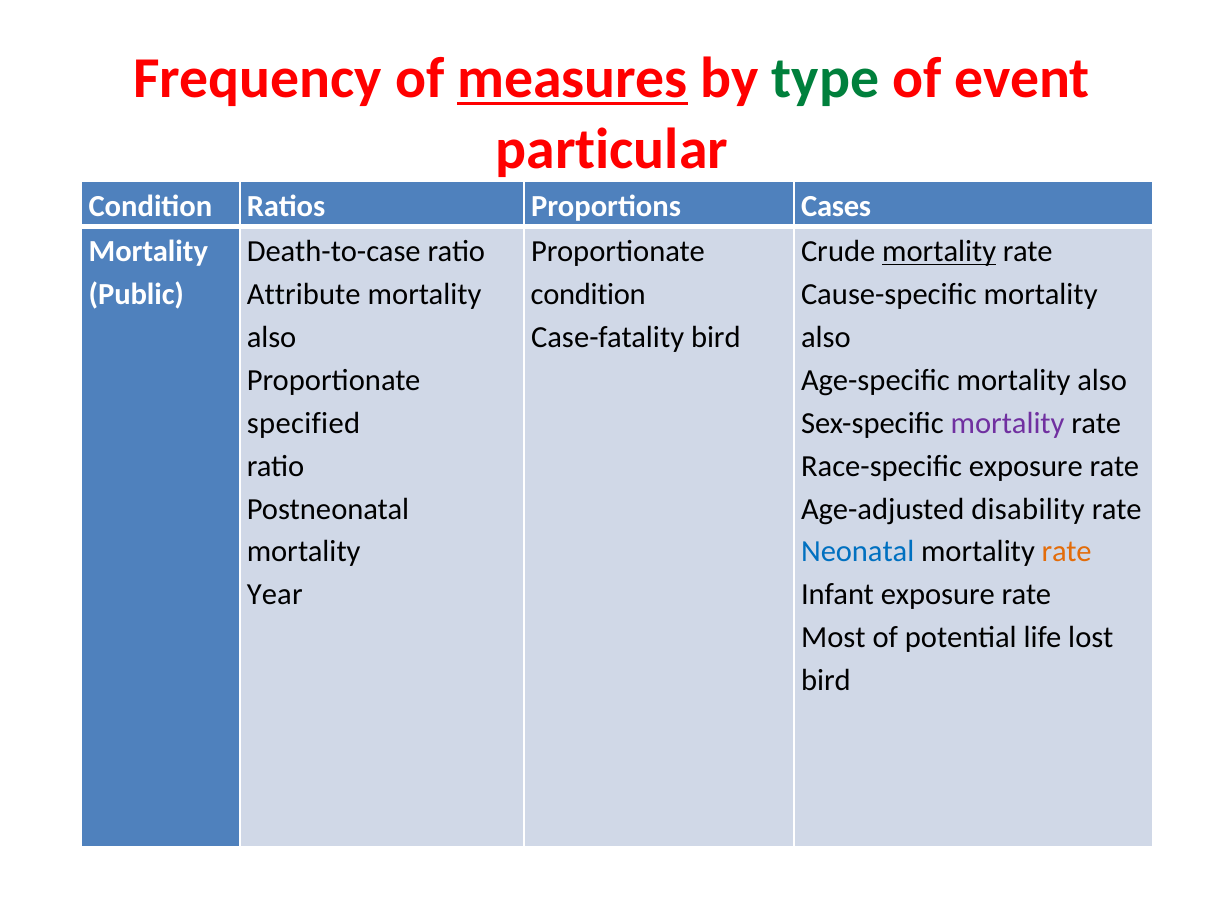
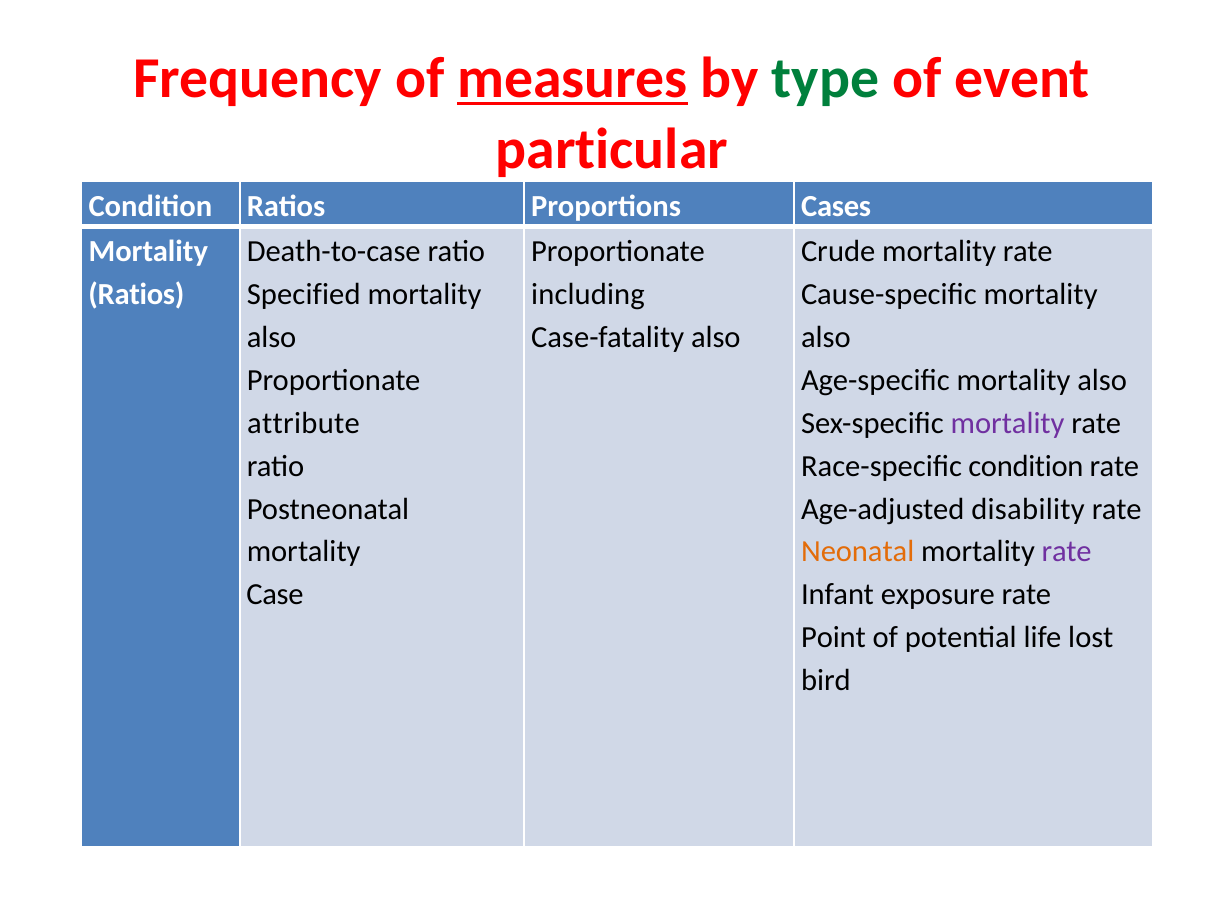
mortality at (939, 251) underline: present -> none
Public at (136, 294): Public -> Ratios
Attribute: Attribute -> Specified
condition at (588, 294): condition -> including
Case-fatality bird: bird -> also
specified: specified -> attribute
Race-specific exposure: exposure -> condition
Neonatal colour: blue -> orange
rate at (1067, 552) colour: orange -> purple
Year: Year -> Case
Most: Most -> Point
